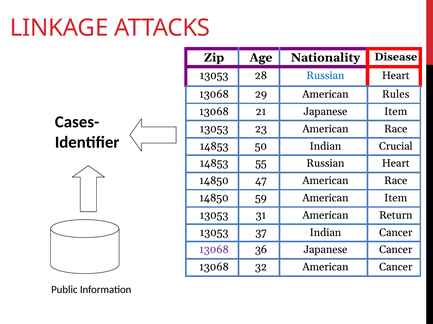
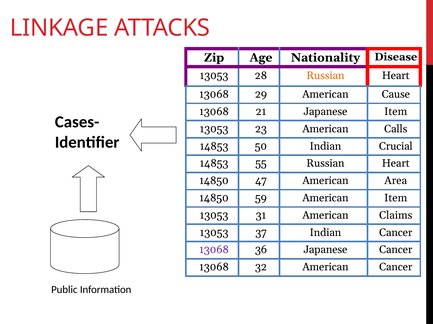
Russian at (325, 76) colour: blue -> orange
Rules: Rules -> Cause
23 American Race: Race -> Calls
47 American Race: Race -> Area
Return: Return -> Claims
